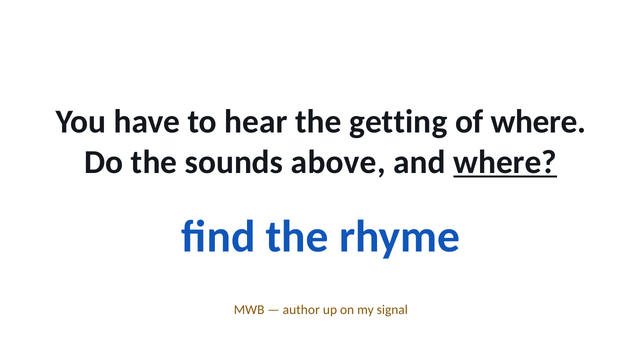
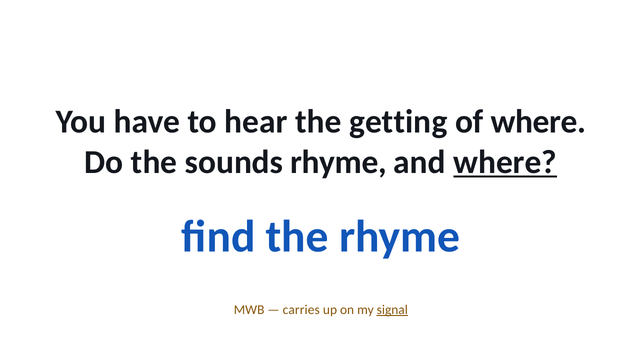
sounds above: above -> rhyme
author: author -> carries
signal underline: none -> present
